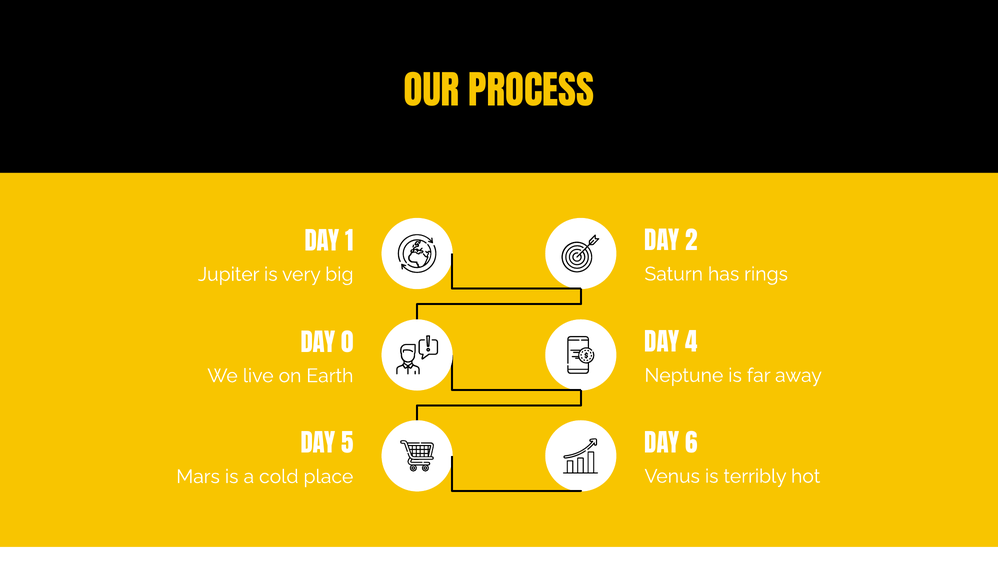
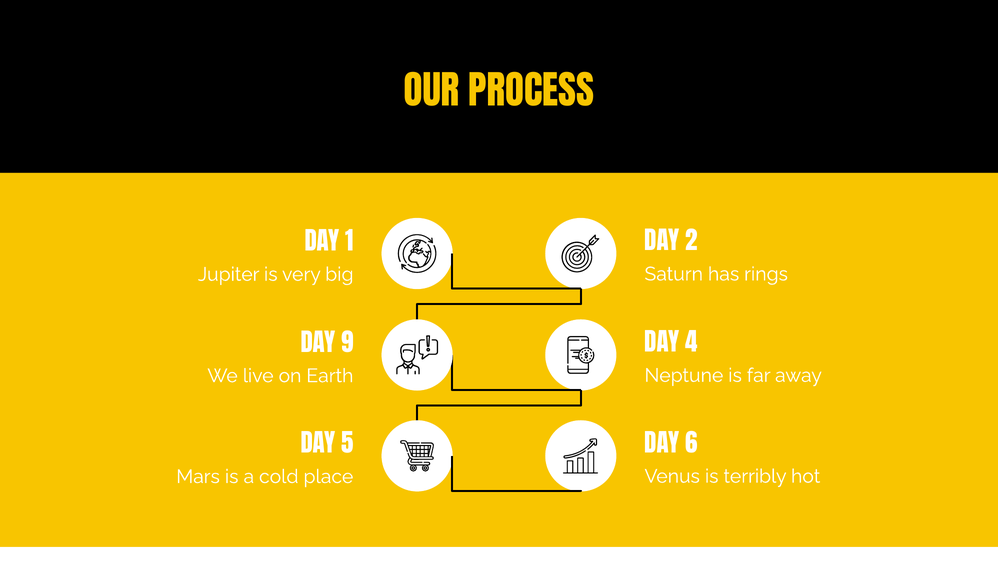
0: 0 -> 9
